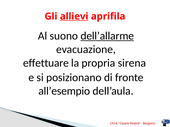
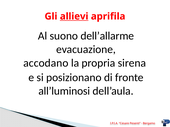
dell’allarme underline: present -> none
effettuare: effettuare -> accodano
all’esempio: all’esempio -> all’luminosi
